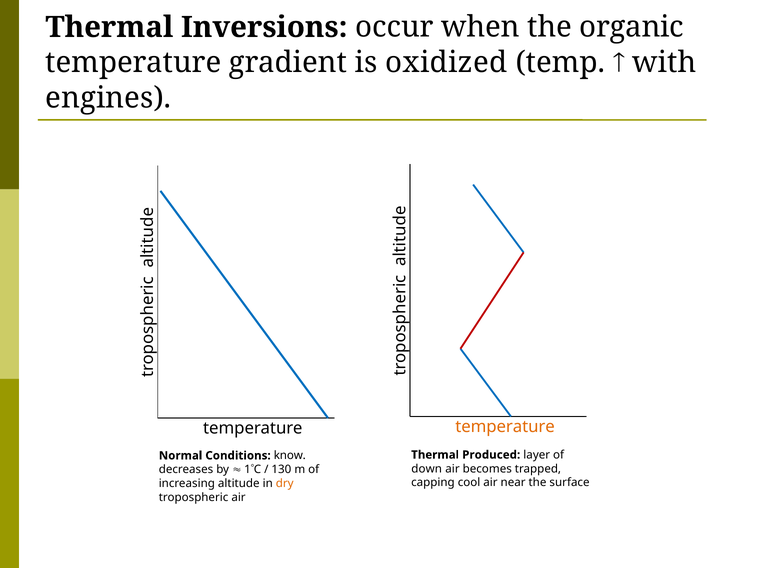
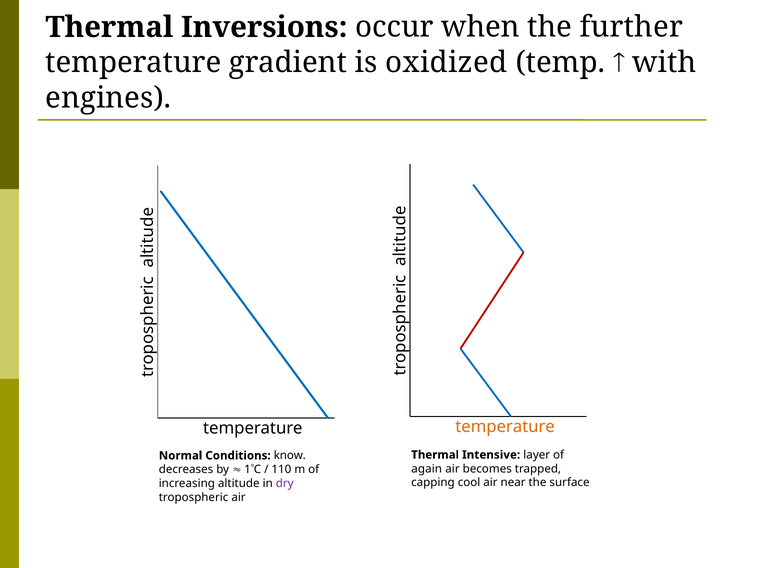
organic: organic -> further
Produced: Produced -> Intensive
down: down -> again
130: 130 -> 110
dry colour: orange -> purple
